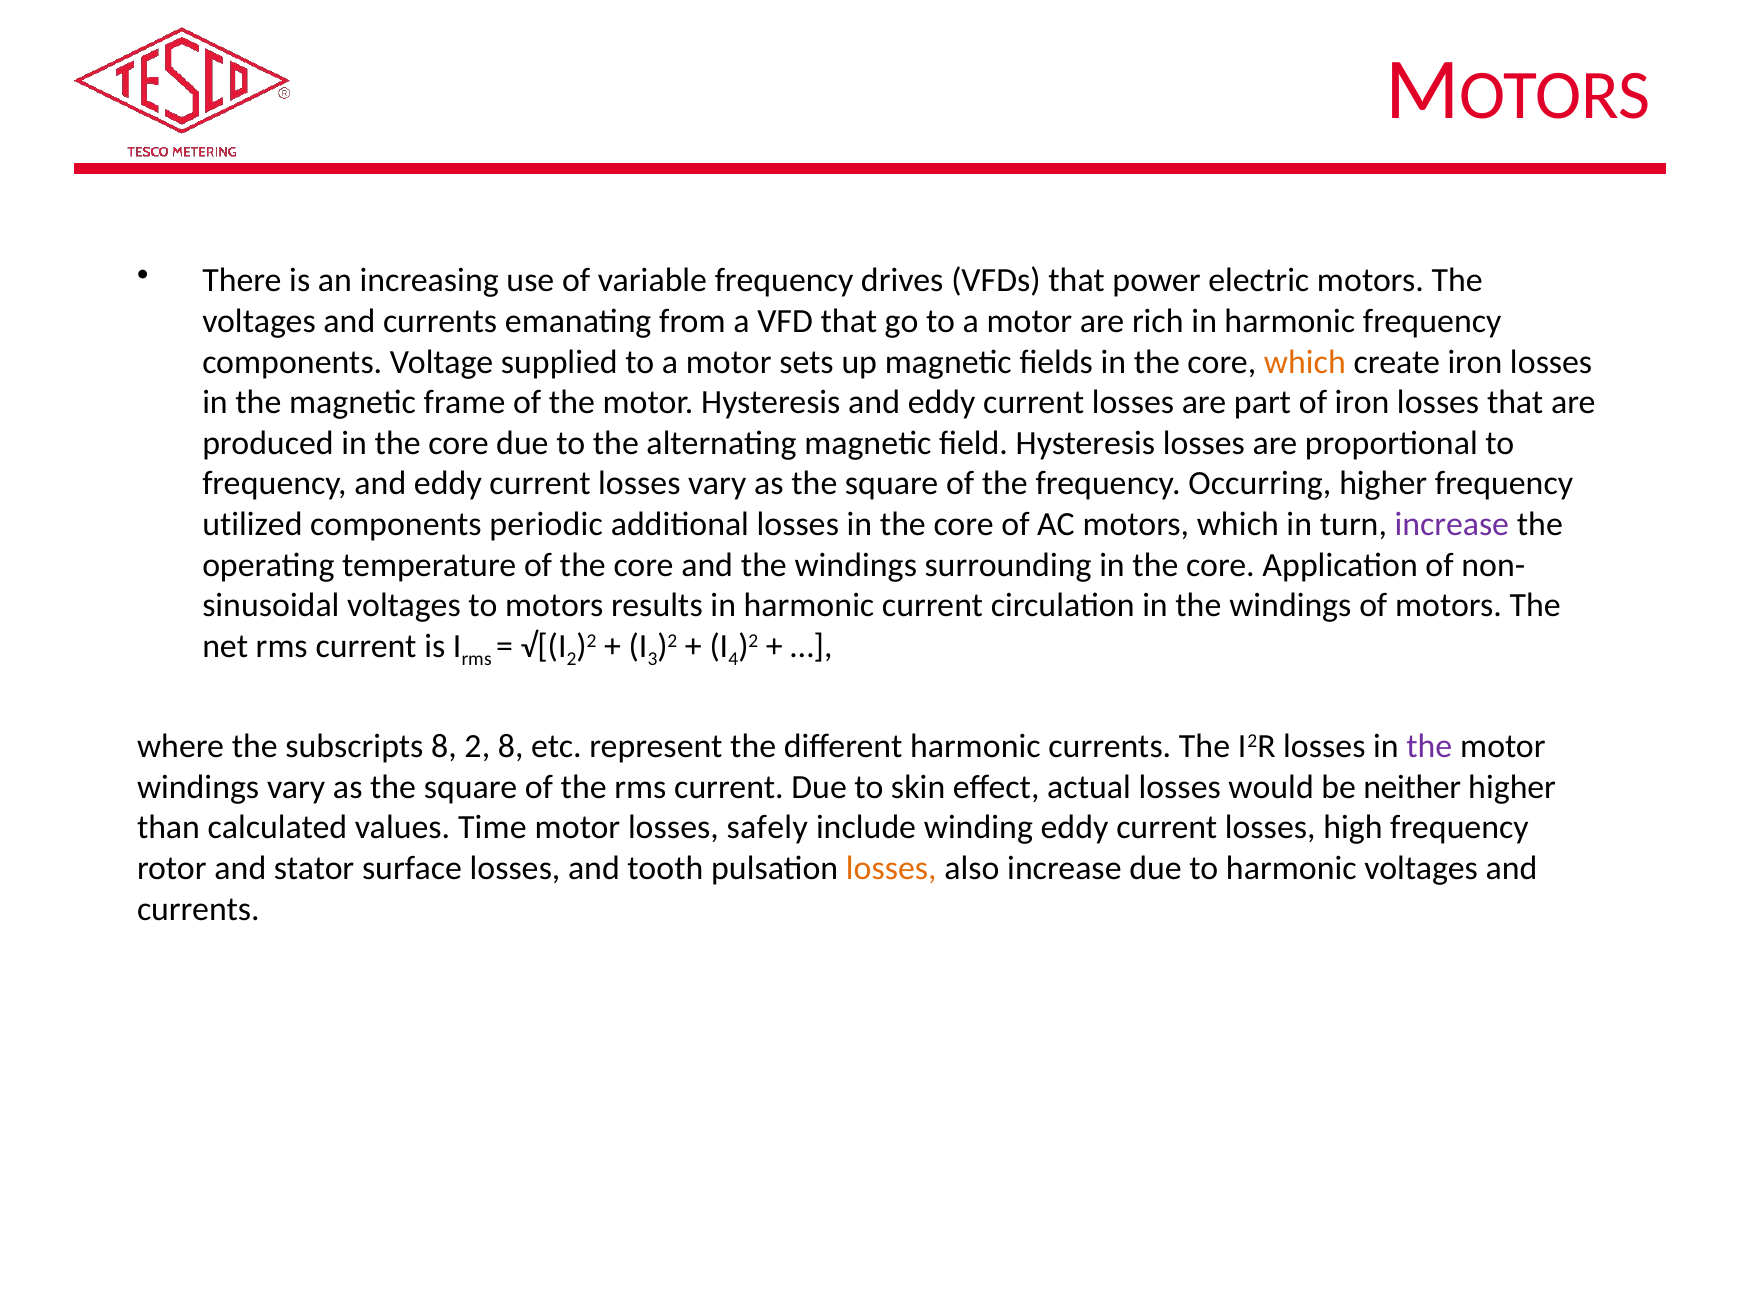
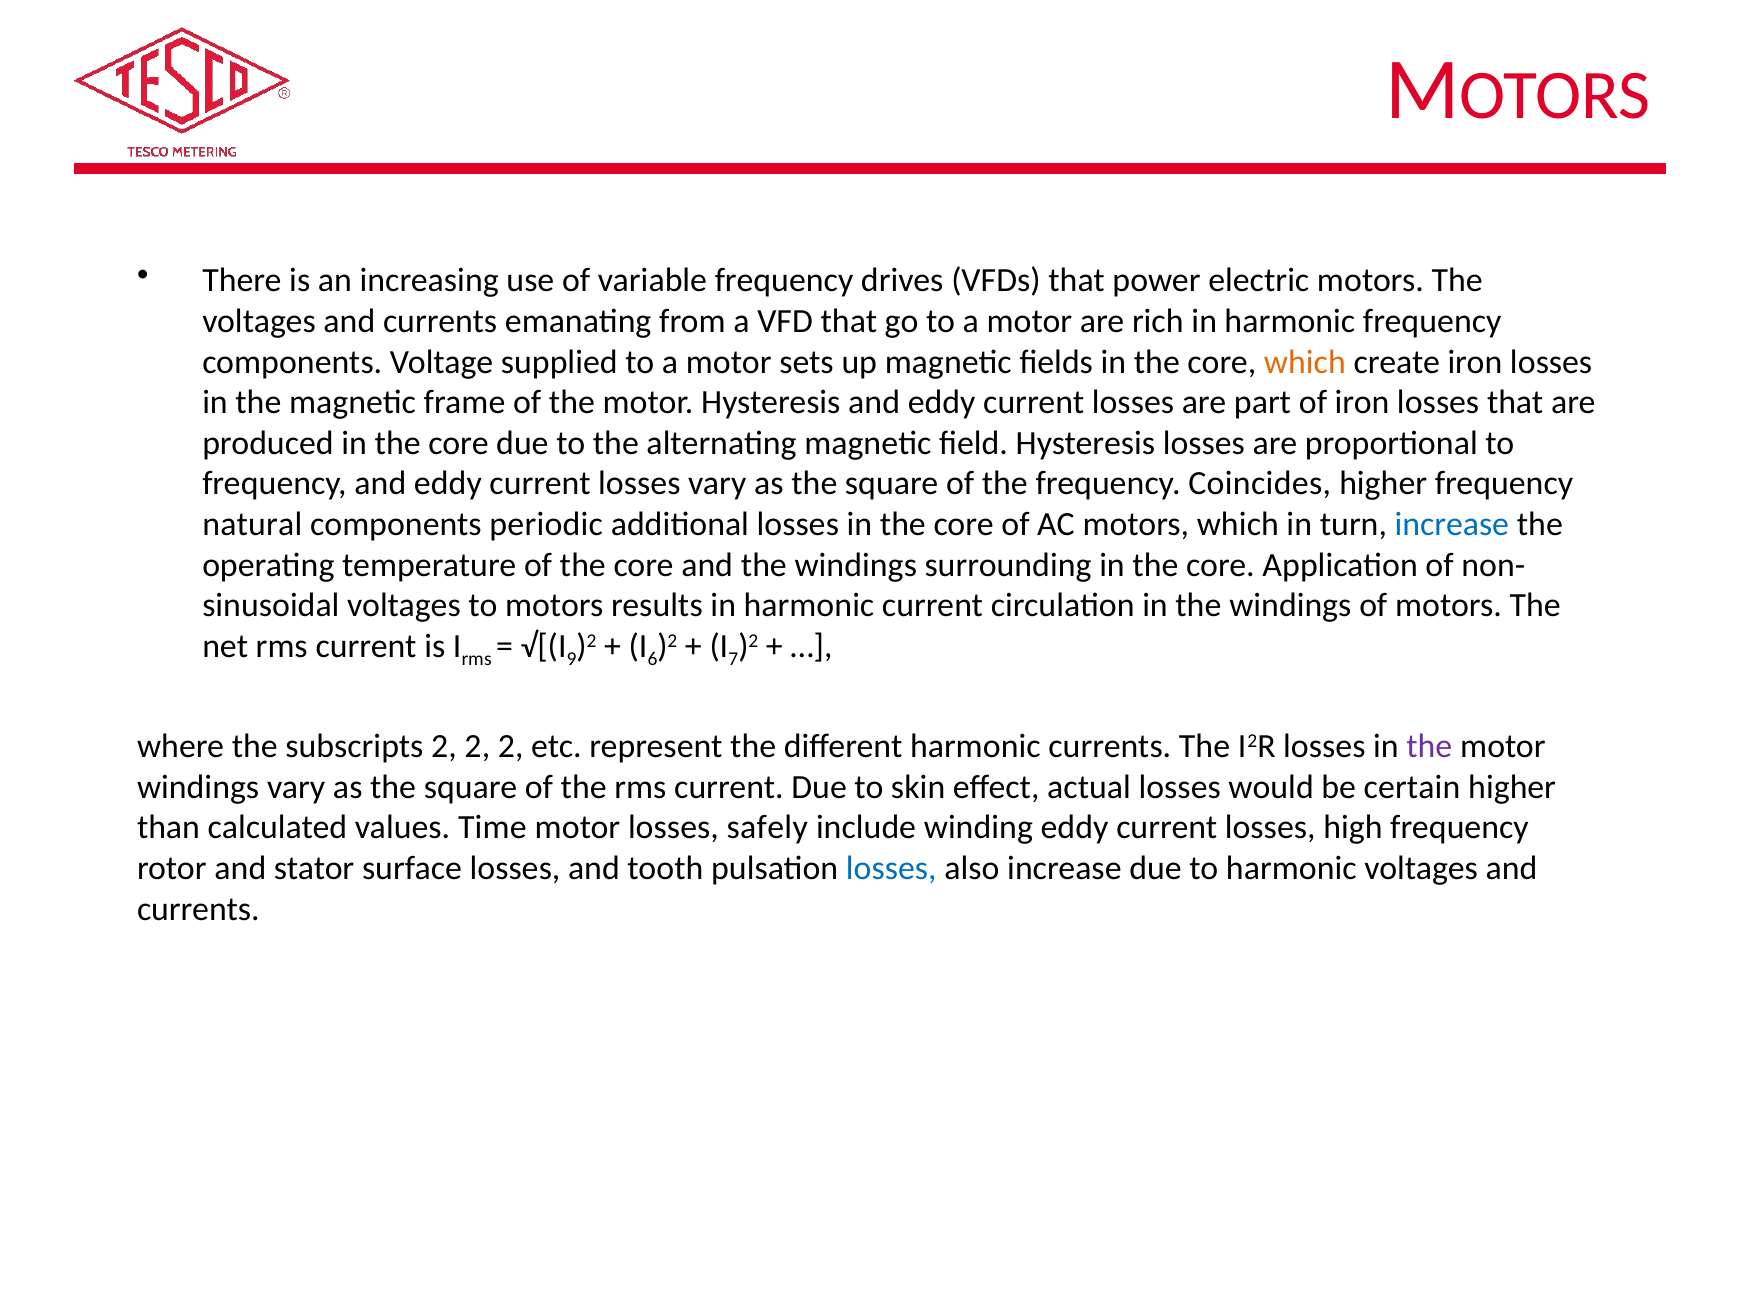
Occurring: Occurring -> Coincides
utilized: utilized -> natural
increase at (1452, 524) colour: purple -> blue
2 at (572, 659): 2 -> 9
3: 3 -> 6
4: 4 -> 7
subscripts 8: 8 -> 2
8 at (511, 747): 8 -> 2
neither: neither -> certain
losses at (891, 868) colour: orange -> blue
